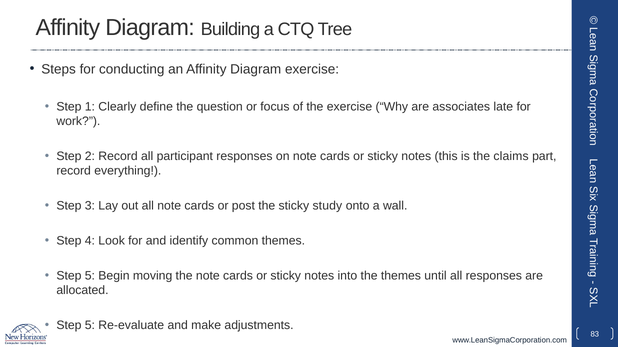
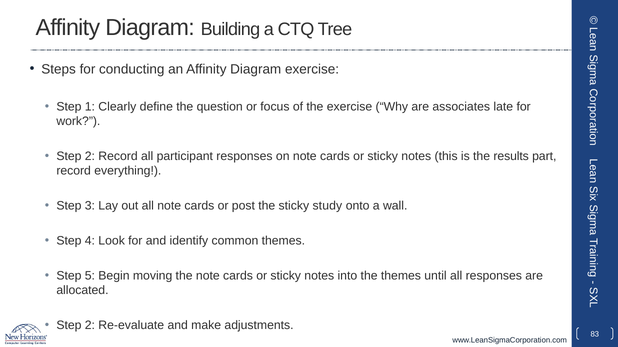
claims: claims -> results
5 at (90, 326): 5 -> 2
